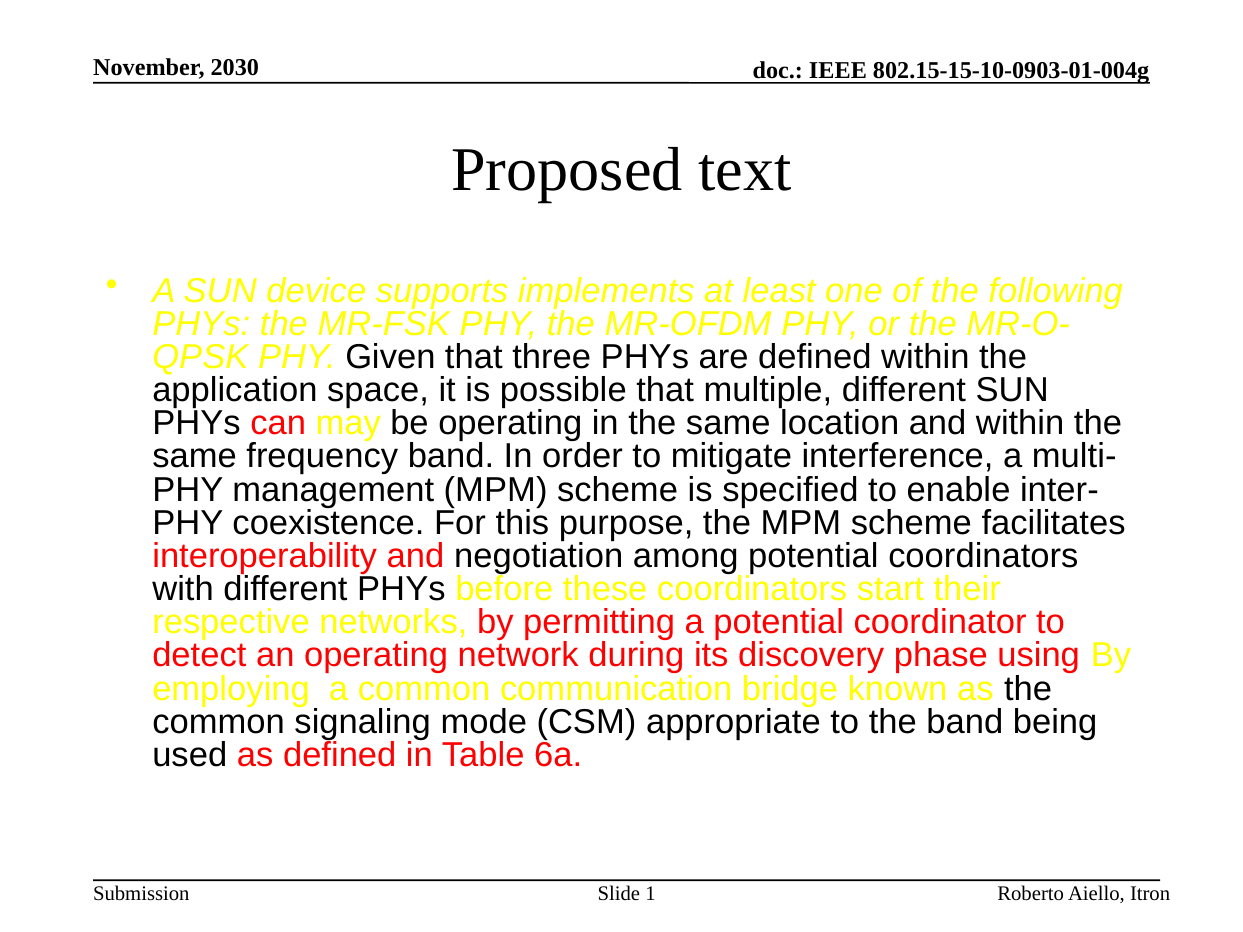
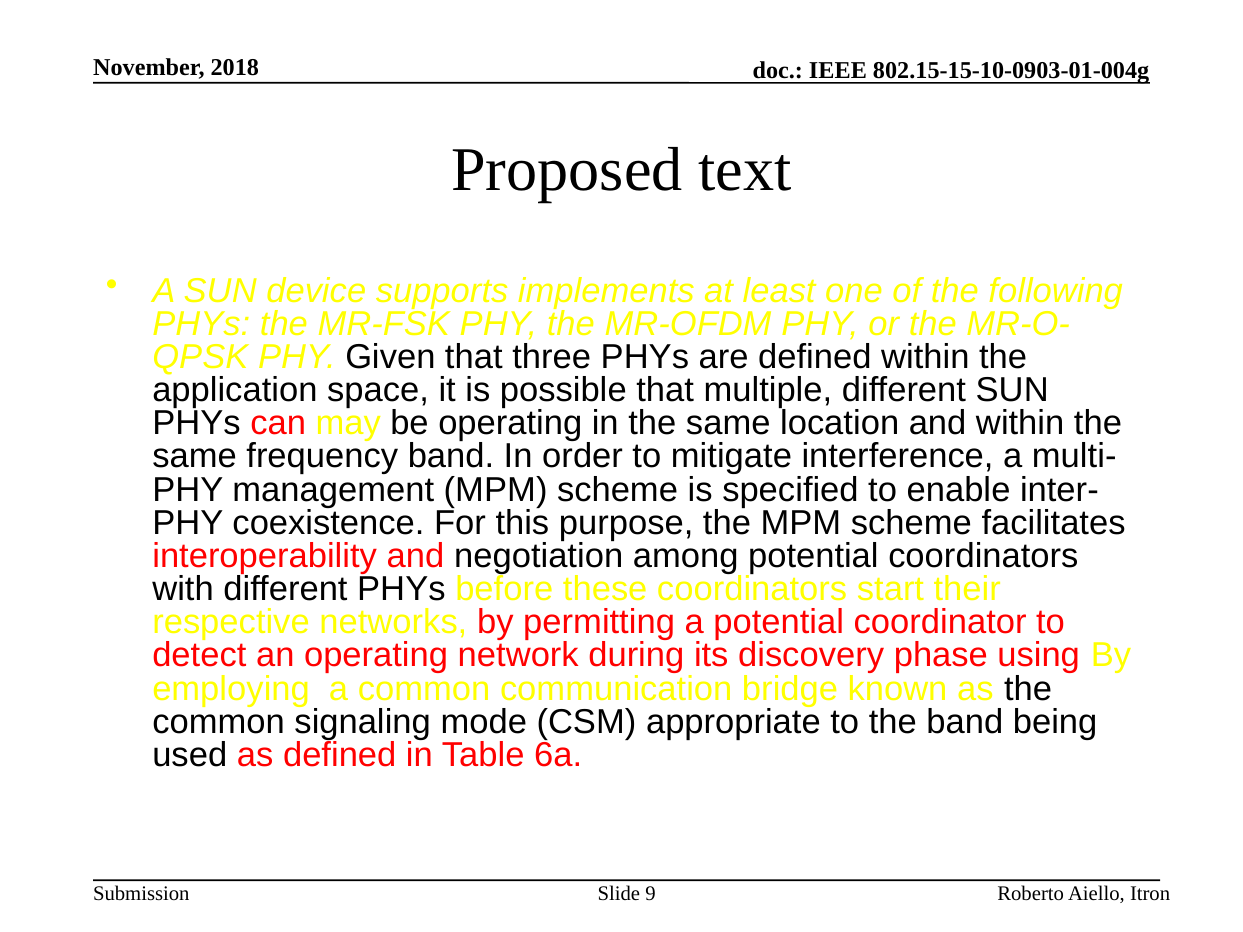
2030: 2030 -> 2018
1: 1 -> 9
